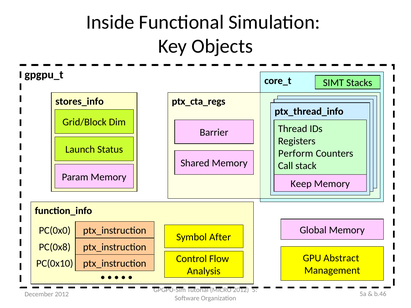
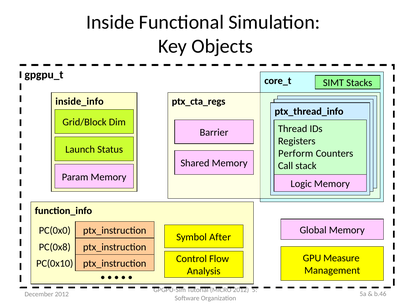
stores_info: stores_info -> inside_info
Keep: Keep -> Logic
Abstract: Abstract -> Measure
